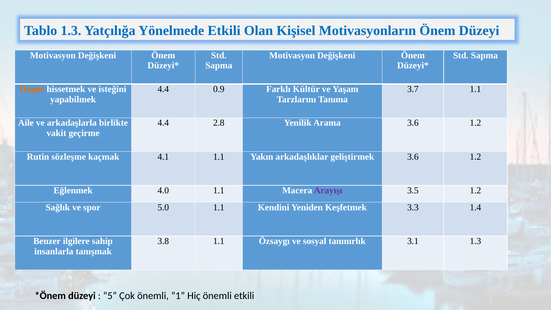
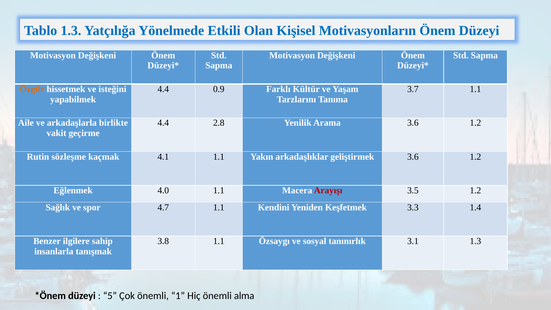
Arayışı colour: purple -> red
5.0: 5.0 -> 4.7
önemli etkili: etkili -> alma
